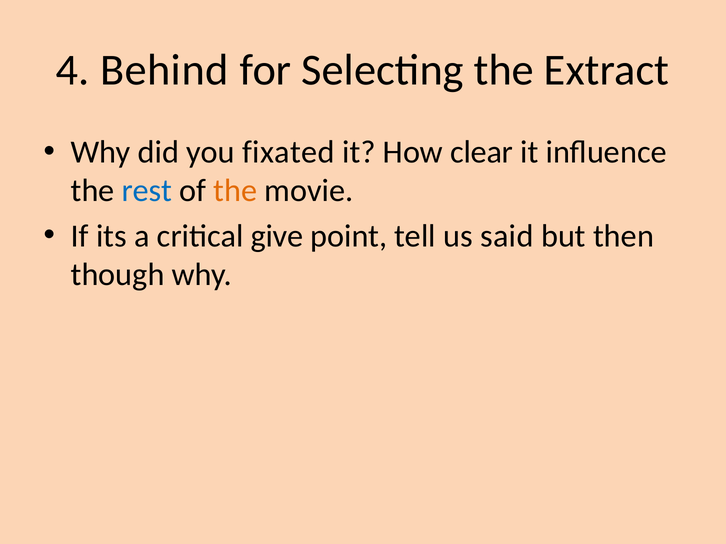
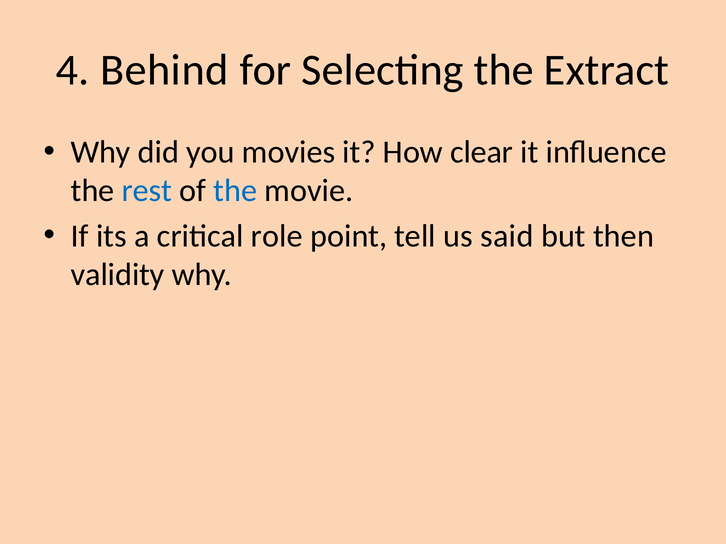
fixated: fixated -> movies
the at (235, 191) colour: orange -> blue
give: give -> role
though: though -> validity
